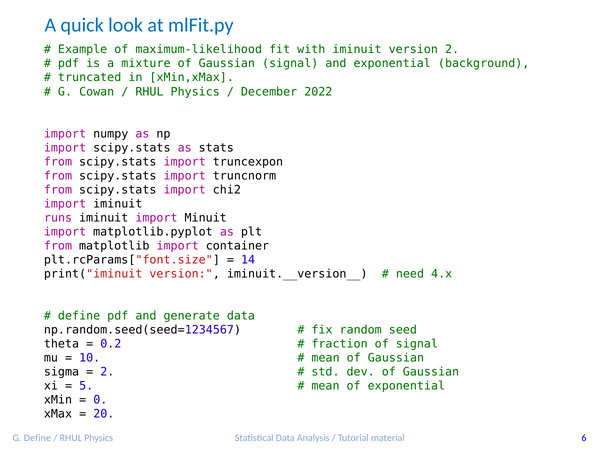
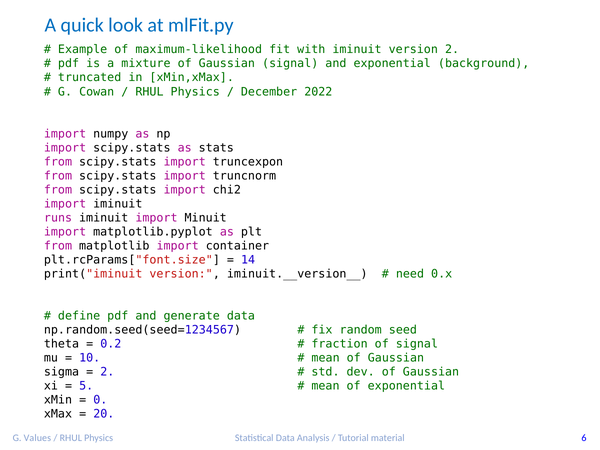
4.x: 4.x -> 0.x
G Define: Define -> Values
